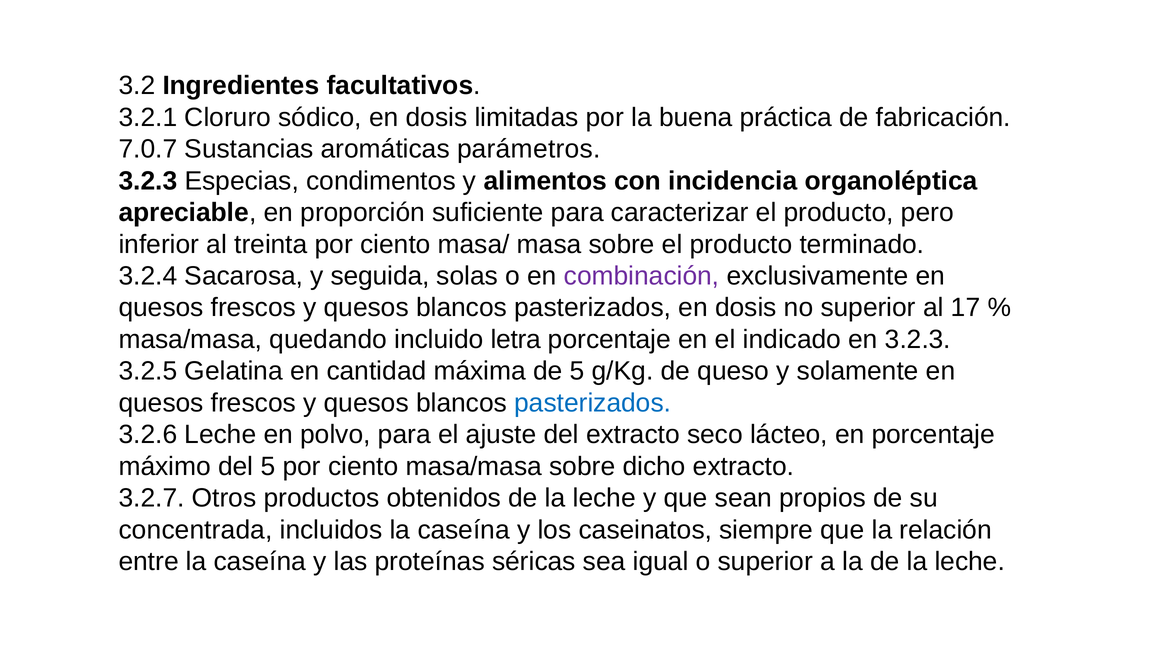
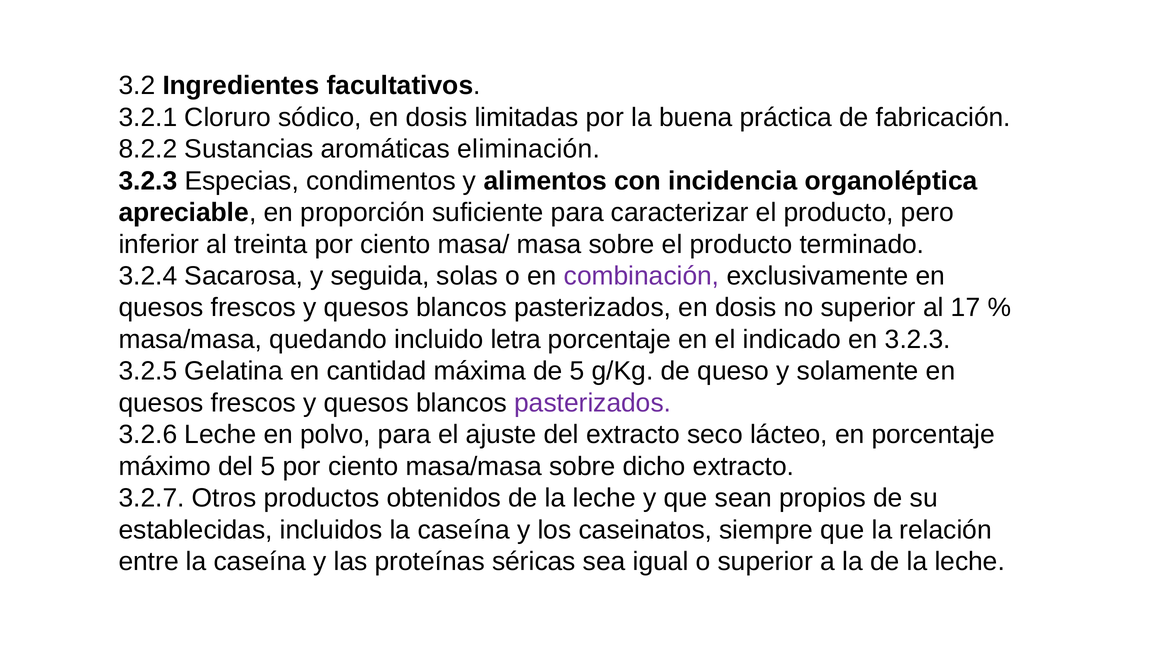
7.0.7: 7.0.7 -> 8.2.2
parámetros: parámetros -> eliminación
pasterizados at (593, 403) colour: blue -> purple
concentrada: concentrada -> establecidas
